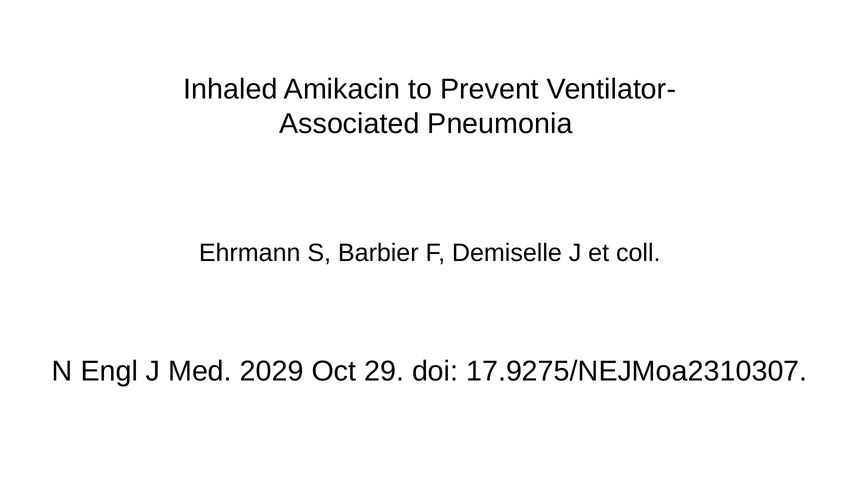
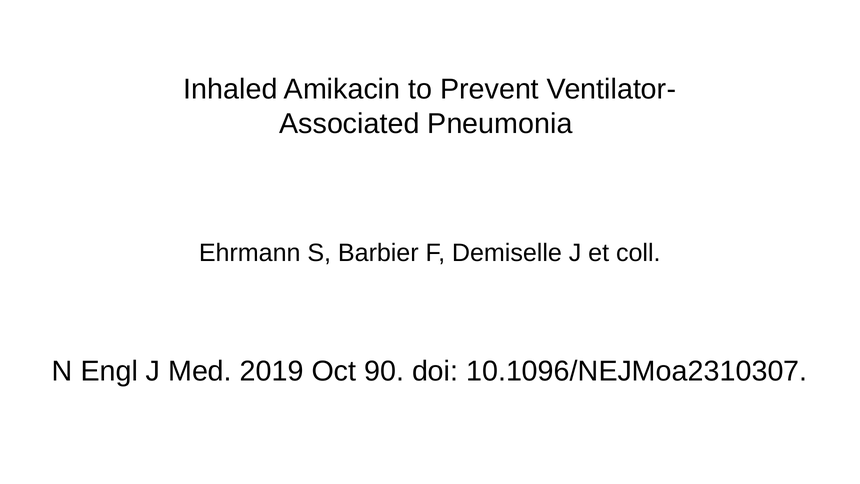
2029: 2029 -> 2019
29: 29 -> 90
17.9275/NEJMoa2310307: 17.9275/NEJMoa2310307 -> 10.1096/NEJMoa2310307
